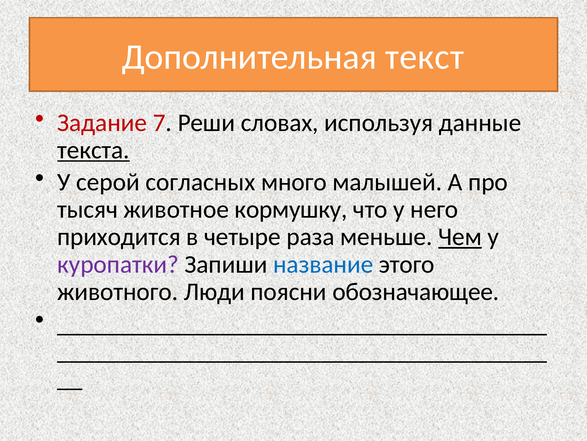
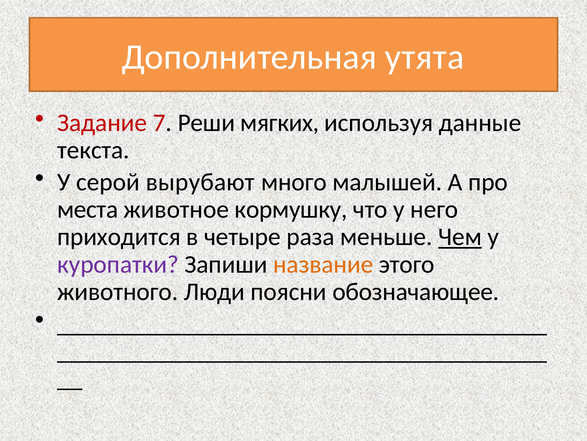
текст: текст -> утята
словах: словах -> мягких
текста underline: present -> none
согласных: согласных -> вырубают
тысяч: тысяч -> места
название colour: blue -> orange
